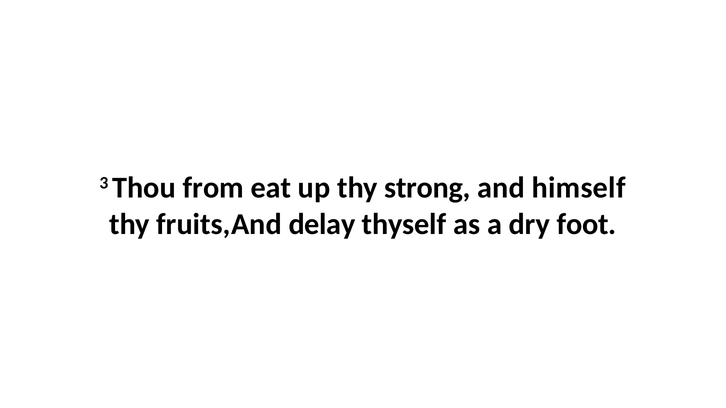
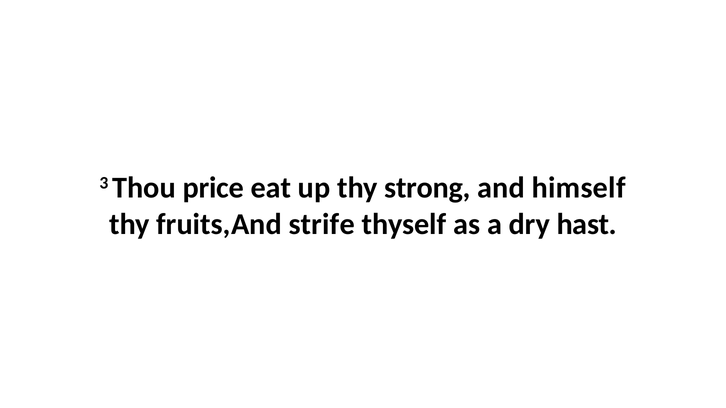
from: from -> price
delay: delay -> strife
foot: foot -> hast
